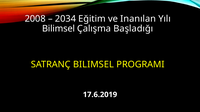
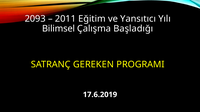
2008: 2008 -> 2093
2034: 2034 -> 2011
Inanılan: Inanılan -> Yansıtıcı
SATRANÇ BILIMSEL: BILIMSEL -> GEREKEN
